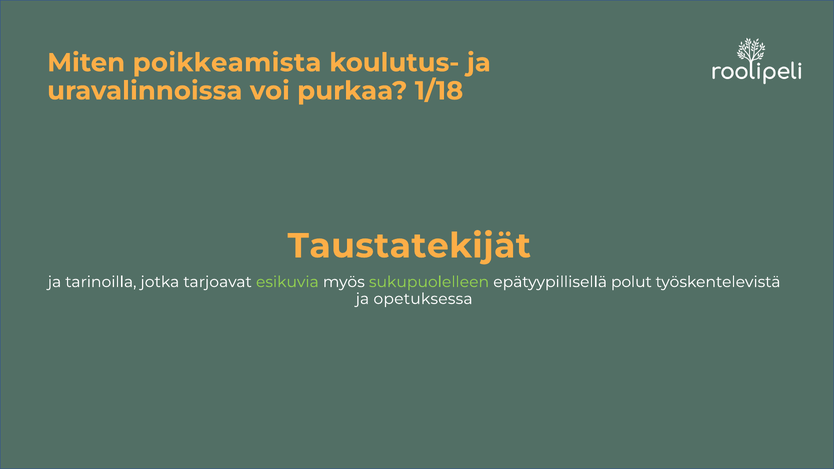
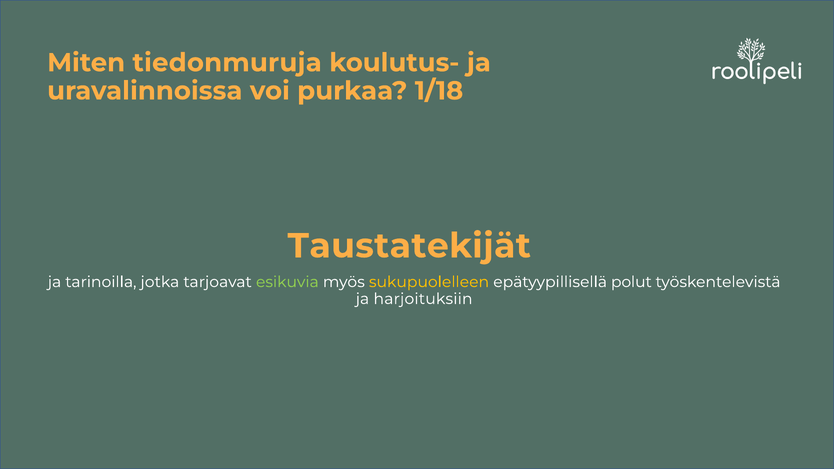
poikkeamista: poikkeamista -> tiedonmuruja
sukupuolelleen colour: light green -> yellow
opetuksessa: opetuksessa -> harjoituksiin
